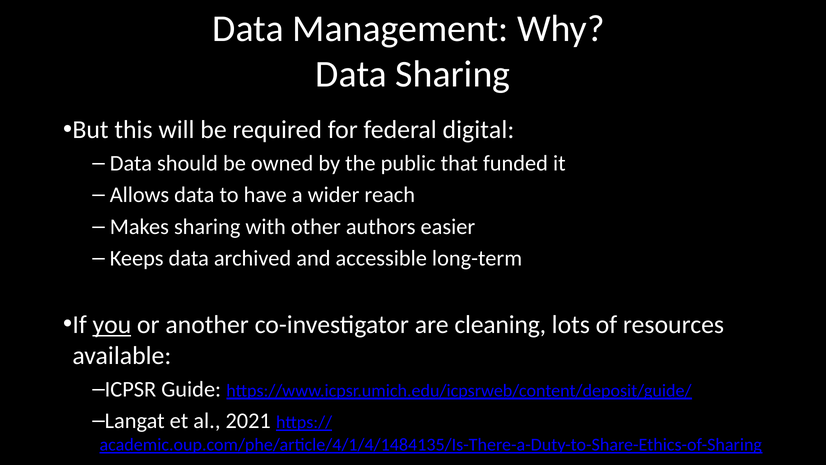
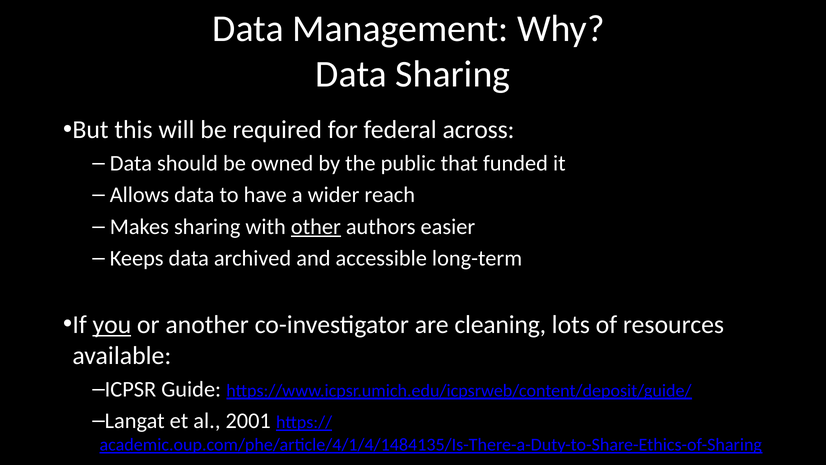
digital: digital -> across
other underline: none -> present
2021: 2021 -> 2001
